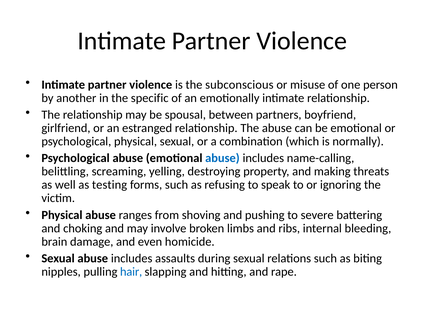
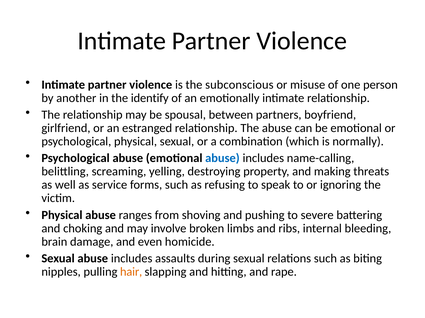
specific: specific -> identify
testing: testing -> service
hair colour: blue -> orange
